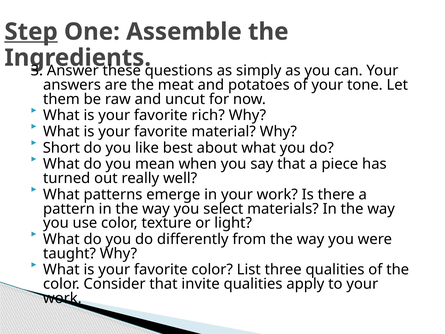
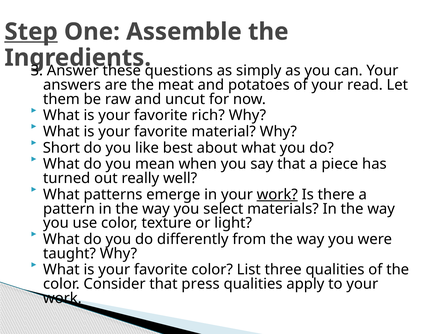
tone: tone -> read
work at (277, 194) underline: none -> present
invite: invite -> press
